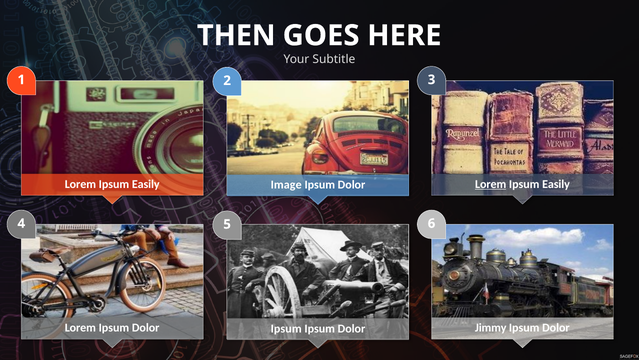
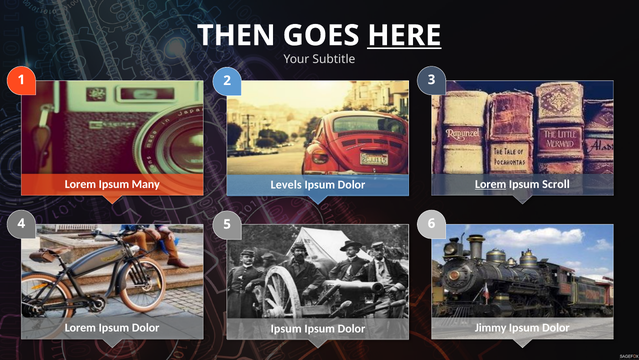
HERE underline: none -> present
Easily at (146, 184): Easily -> Many
Easily at (556, 184): Easily -> Scroll
Image: Image -> Levels
